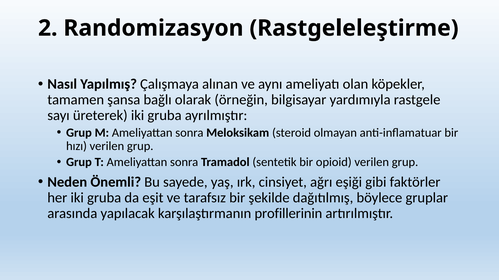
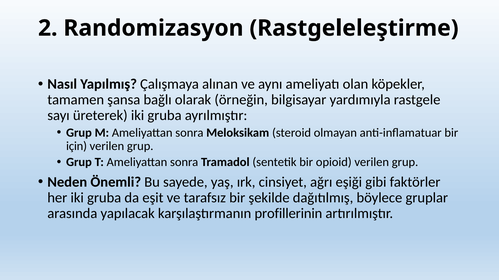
hızı: hızı -> için
